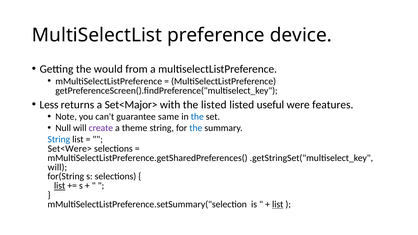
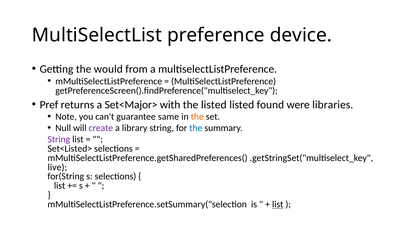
Less: Less -> Pref
useful: useful -> found
features: features -> libraries
the at (197, 117) colour: blue -> orange
theme: theme -> library
String at (59, 139) colour: blue -> purple
Set<Were>: Set<Were> -> Set<Listed>
will at (57, 167): will -> live
list at (60, 186) underline: present -> none
